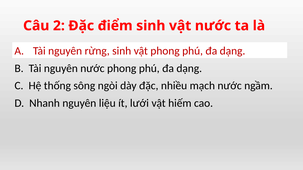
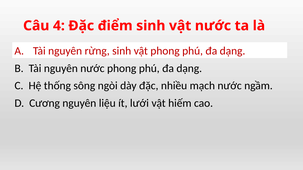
2: 2 -> 4
Nhanh: Nhanh -> Cương
